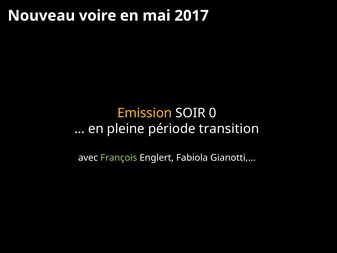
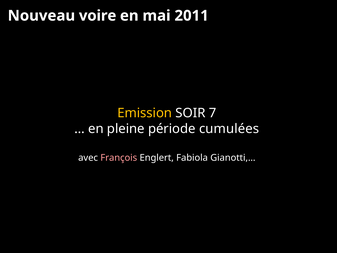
2017: 2017 -> 2011
0: 0 -> 7
transition: transition -> cumulées
François colour: light green -> pink
